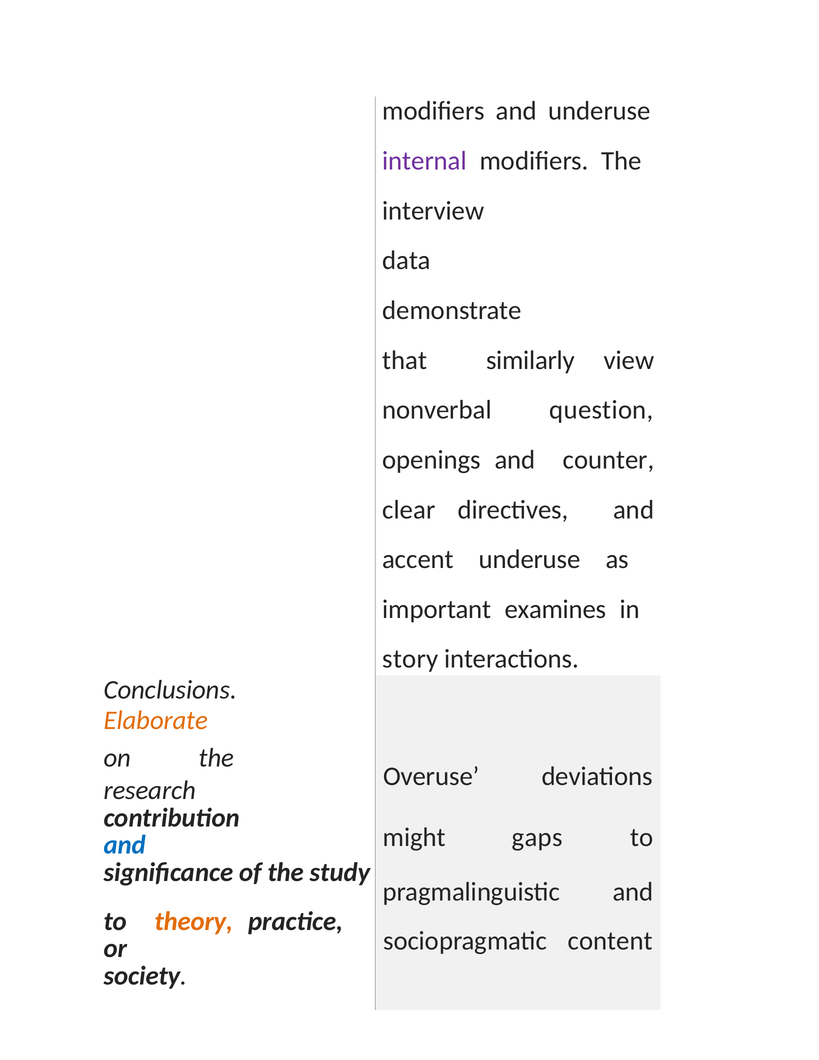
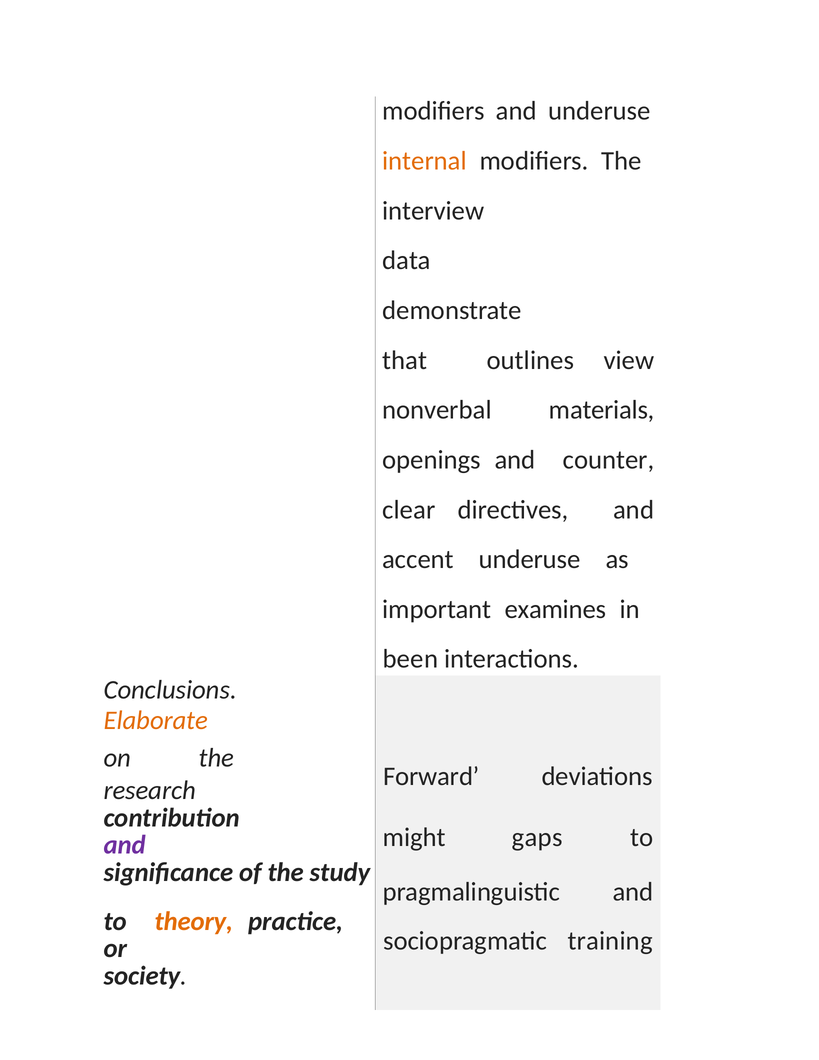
internal colour: purple -> orange
similarly: similarly -> outlines
question: question -> materials
story: story -> been
Overuse: Overuse -> Forward
and at (125, 845) colour: blue -> purple
content: content -> training
